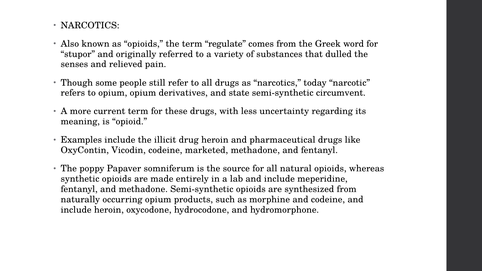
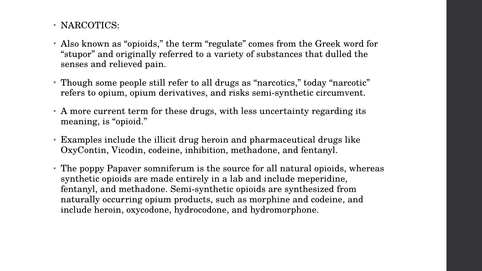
state: state -> risks
marketed: marketed -> inhibition
